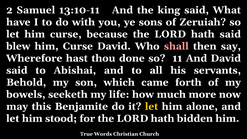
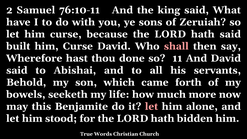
13:10-11: 13:10-11 -> 76:10-11
blew: blew -> built
let at (152, 106) colour: yellow -> pink
